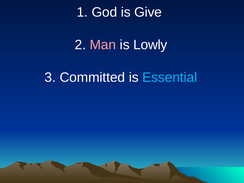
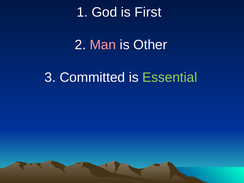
Give: Give -> First
Lowly: Lowly -> Other
Essential colour: light blue -> light green
